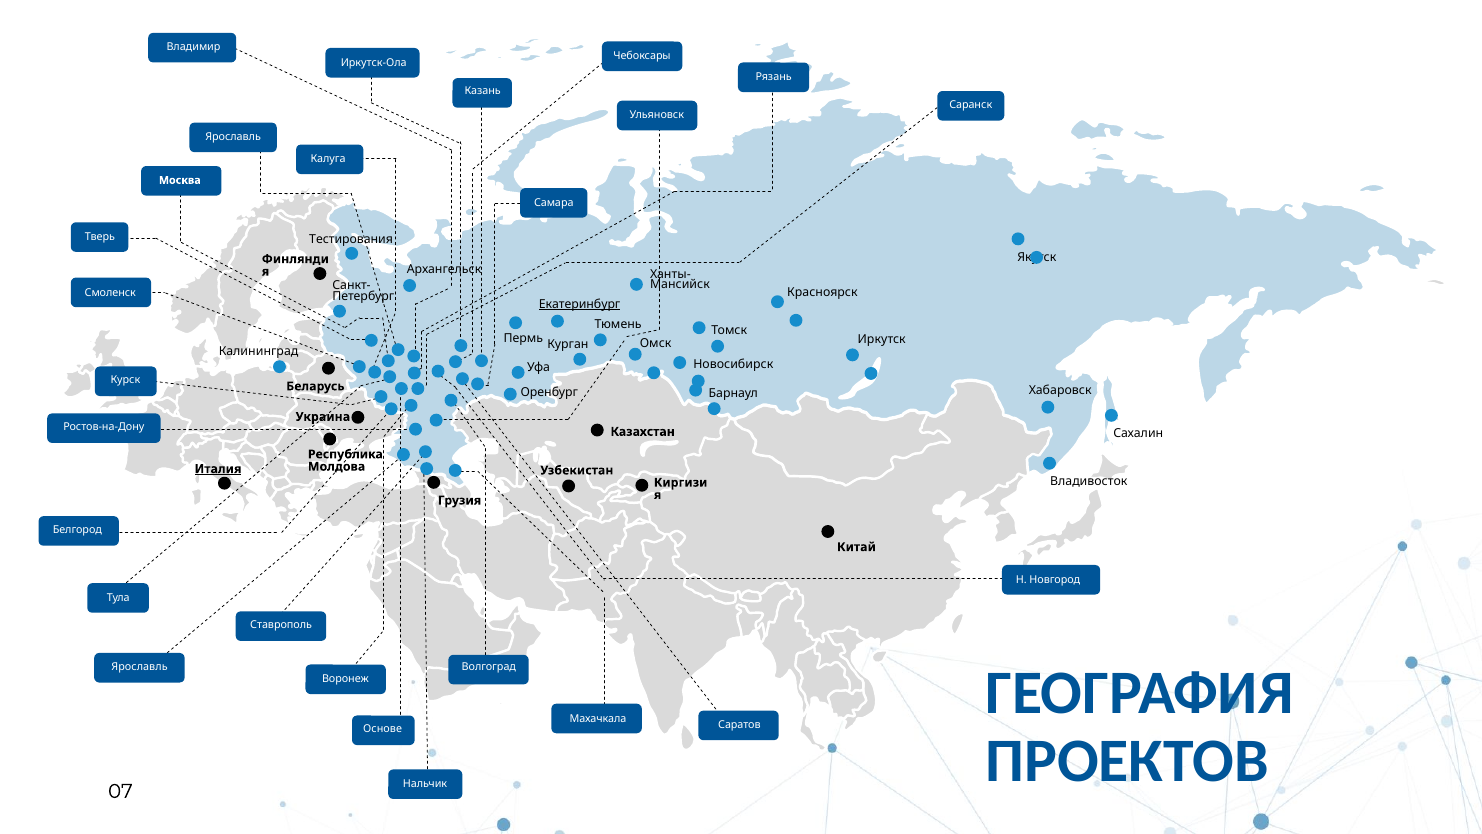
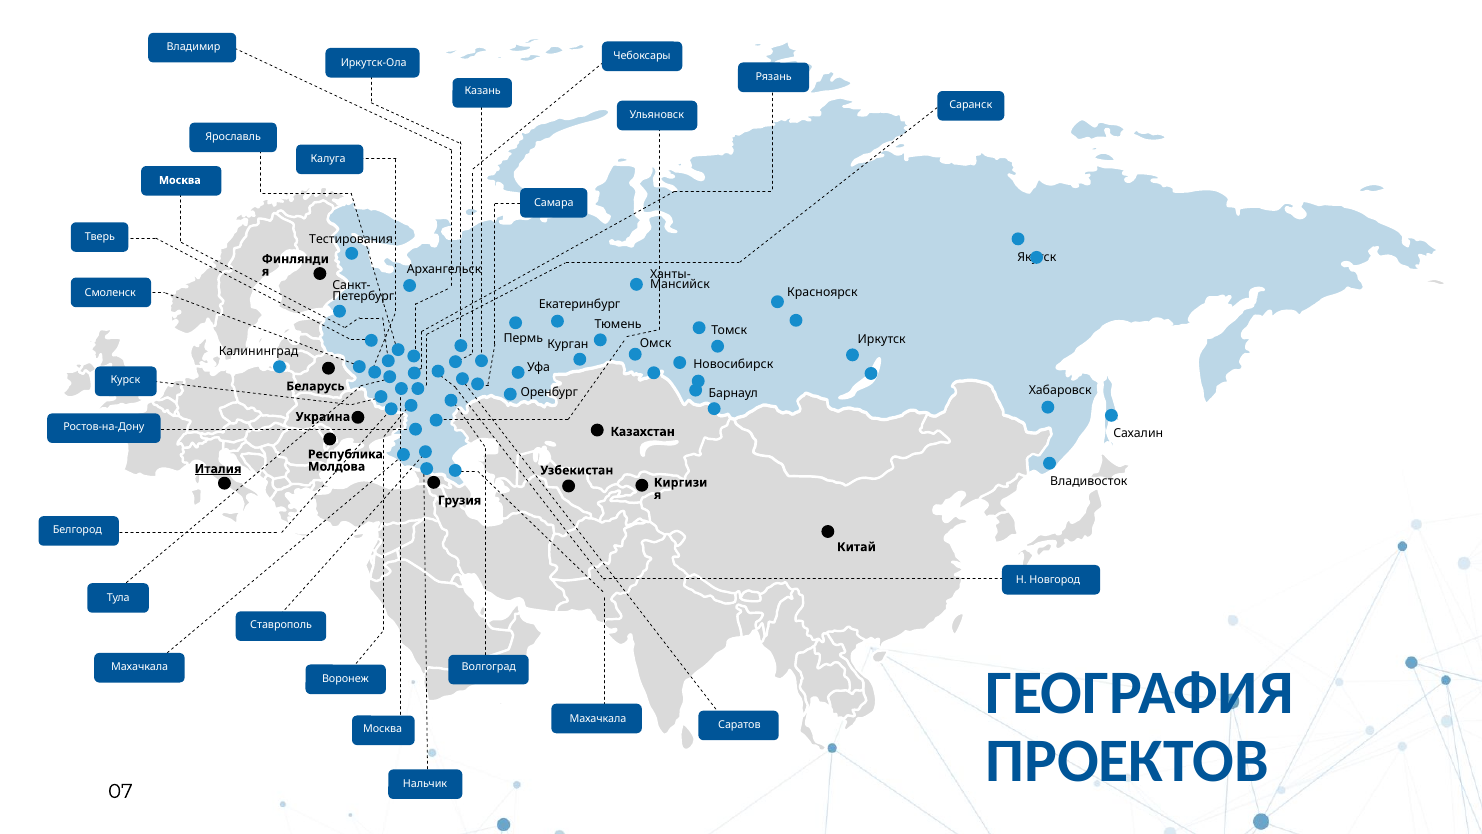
Екатеринбург underline: present -> none
Ярославль at (140, 667): Ярославль -> Махачкала
Основе at (383, 729): Основе -> Москва
